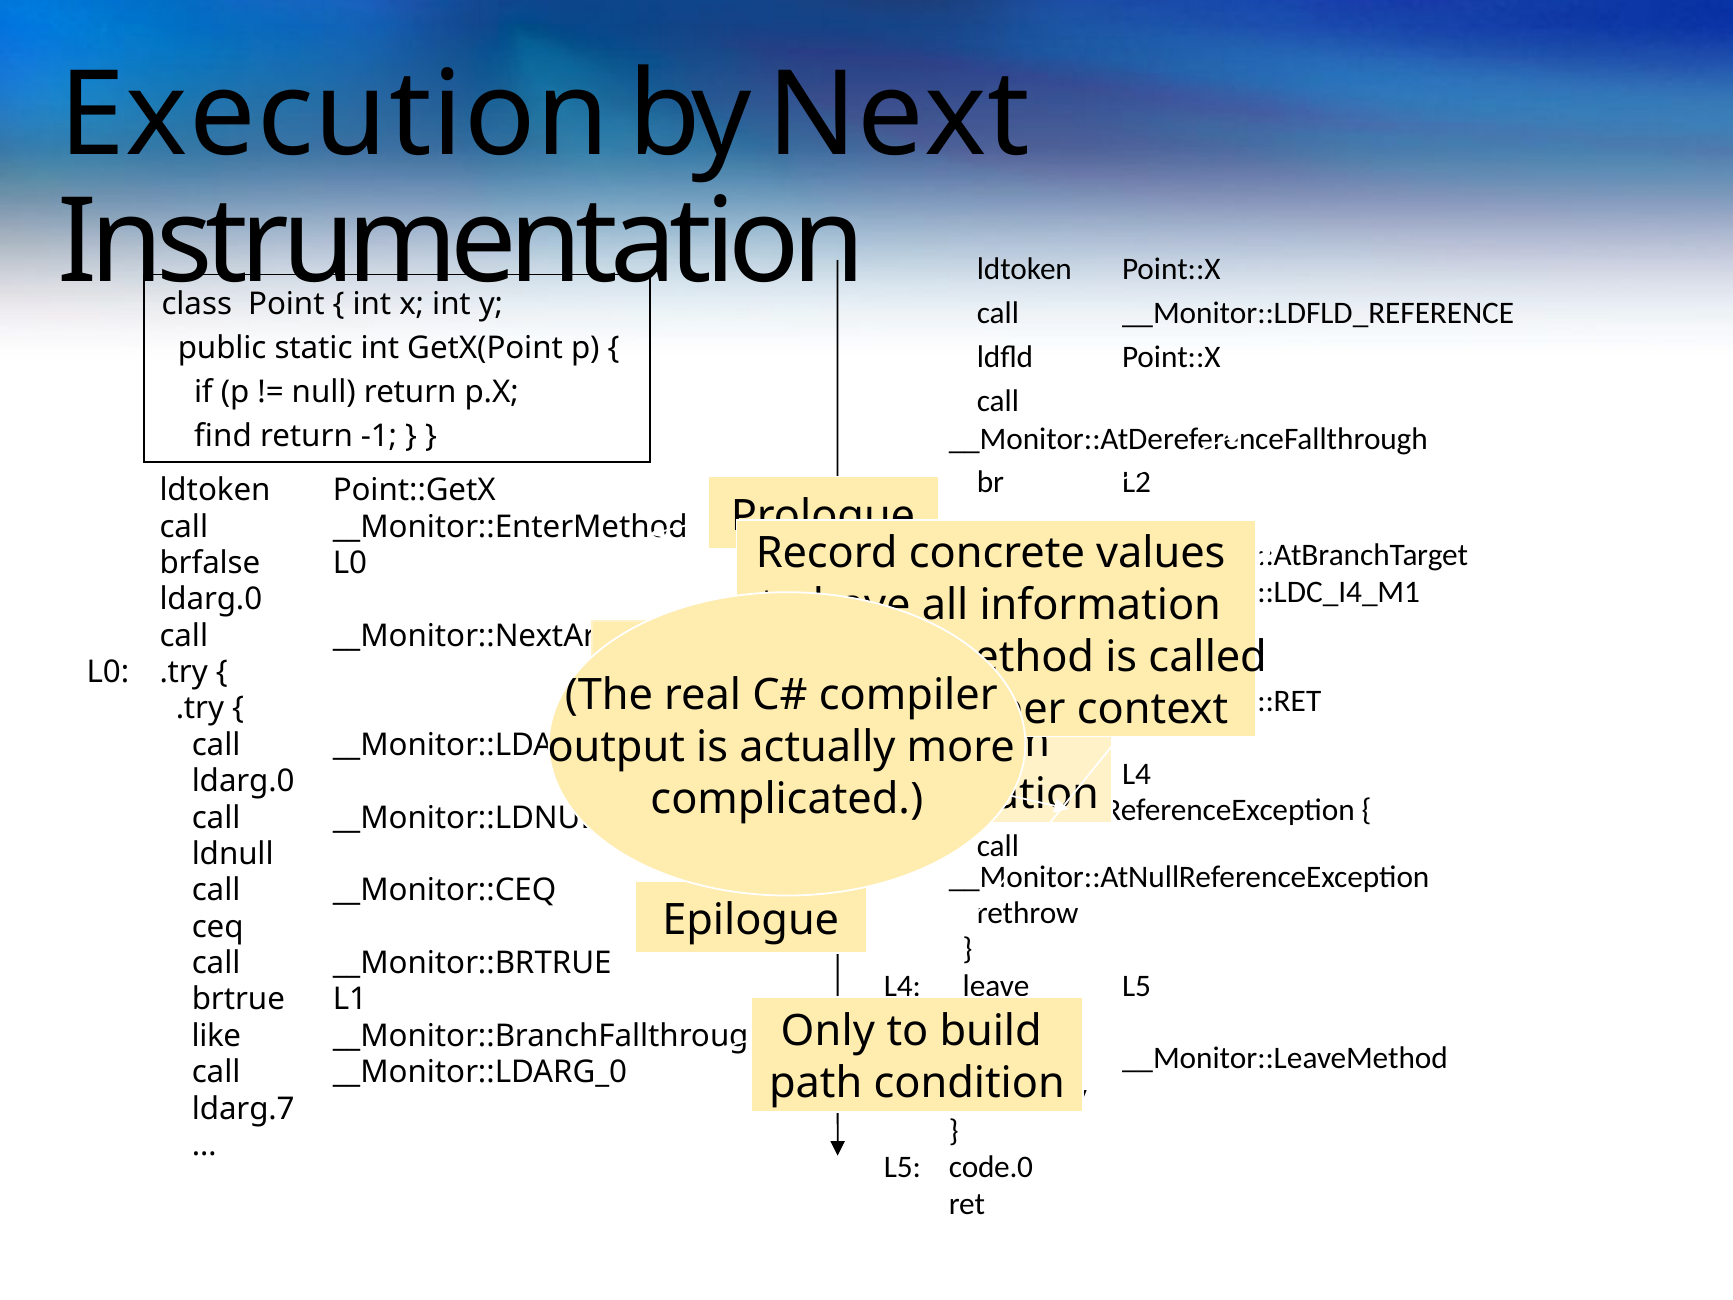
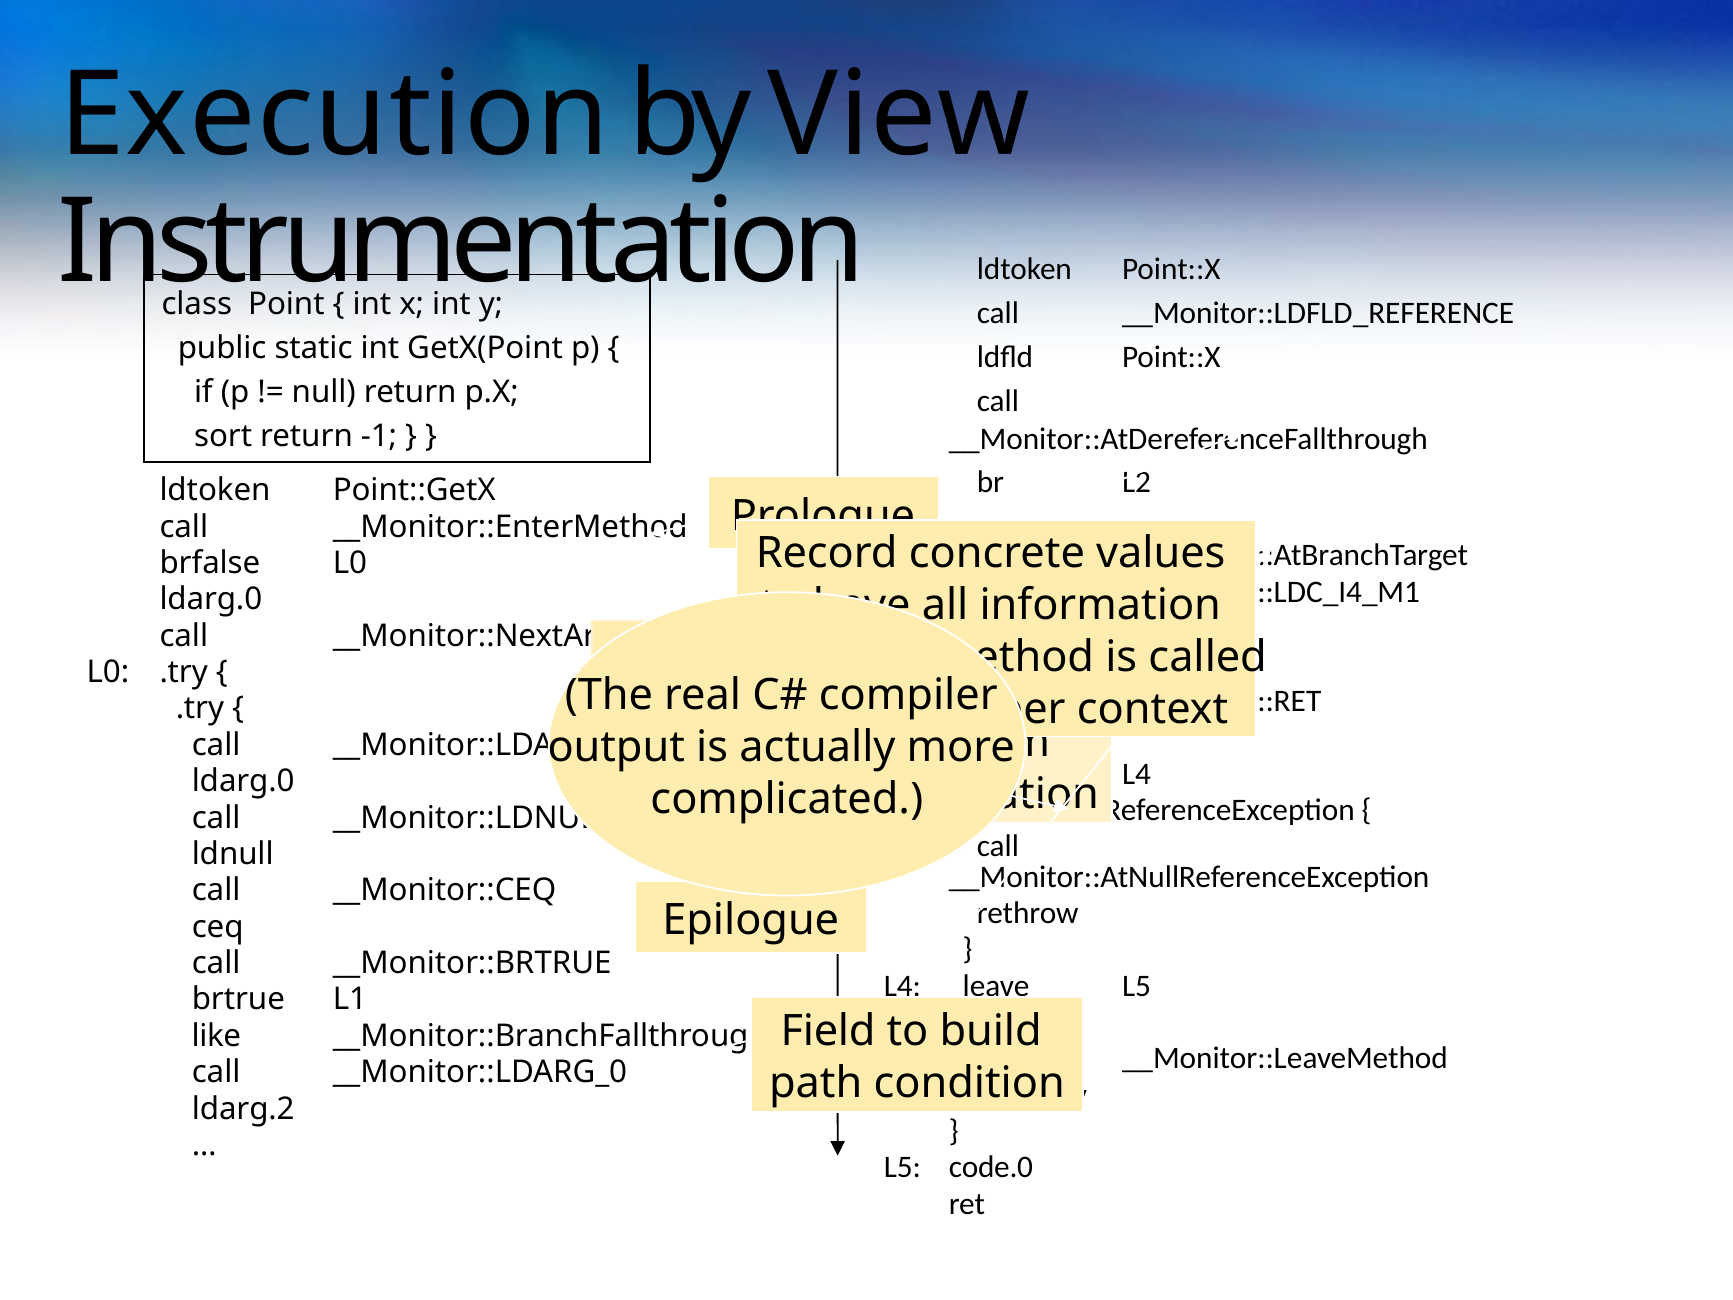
Next: Next -> View
find: find -> sort
Only: Only -> Field
ldarg.7: ldarg.7 -> ldarg.2
